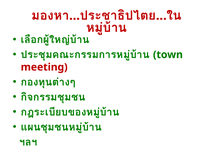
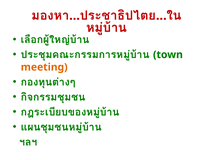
meeting colour: red -> orange
